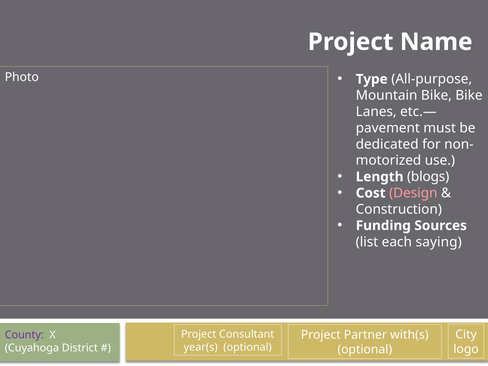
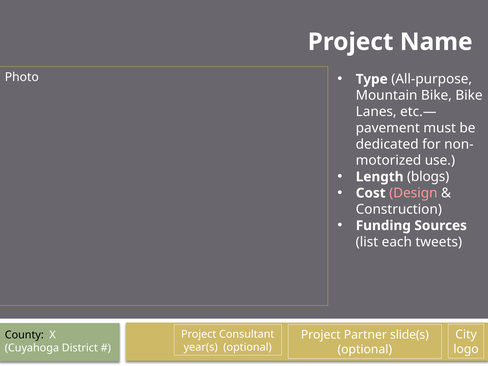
saying: saying -> tweets
with(s: with(s -> slide(s
County colour: purple -> black
